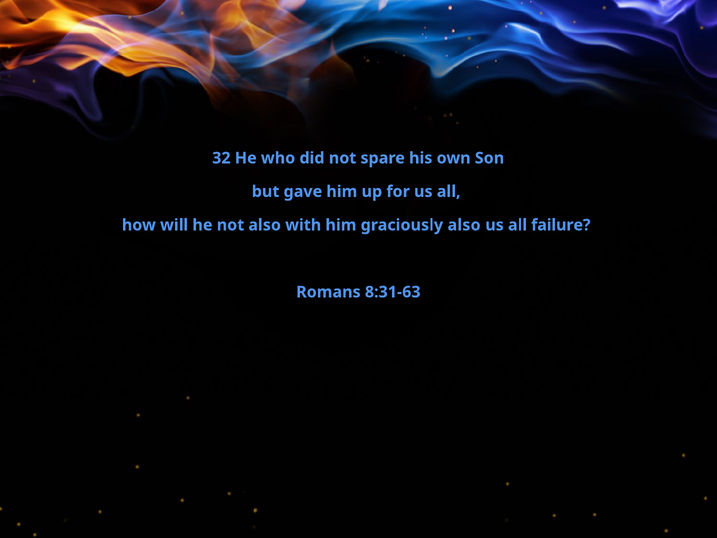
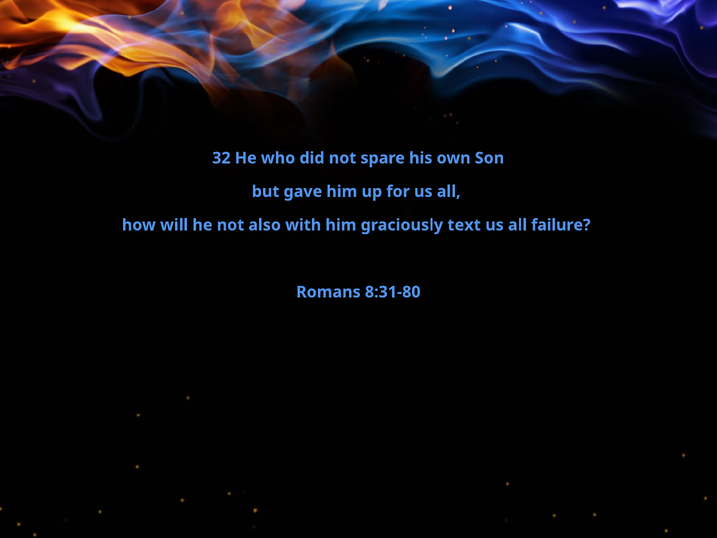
graciously also: also -> text
8:31-63: 8:31-63 -> 8:31-80
